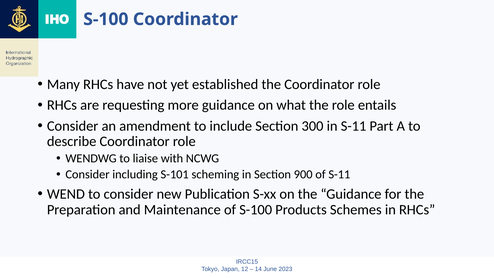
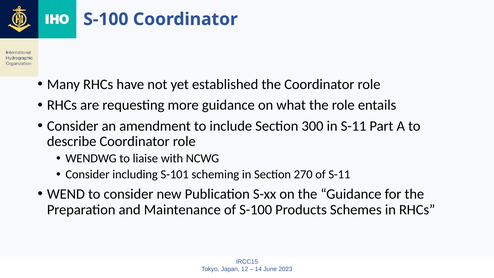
900: 900 -> 270
